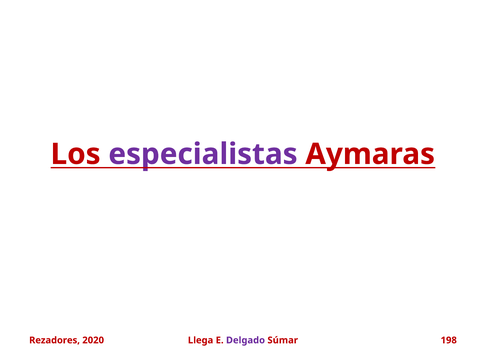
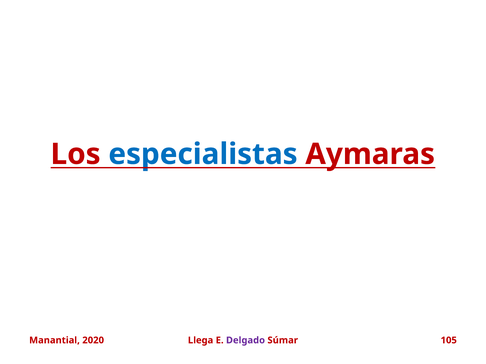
especialistas colour: purple -> blue
Rezadores: Rezadores -> Manantial
198: 198 -> 105
